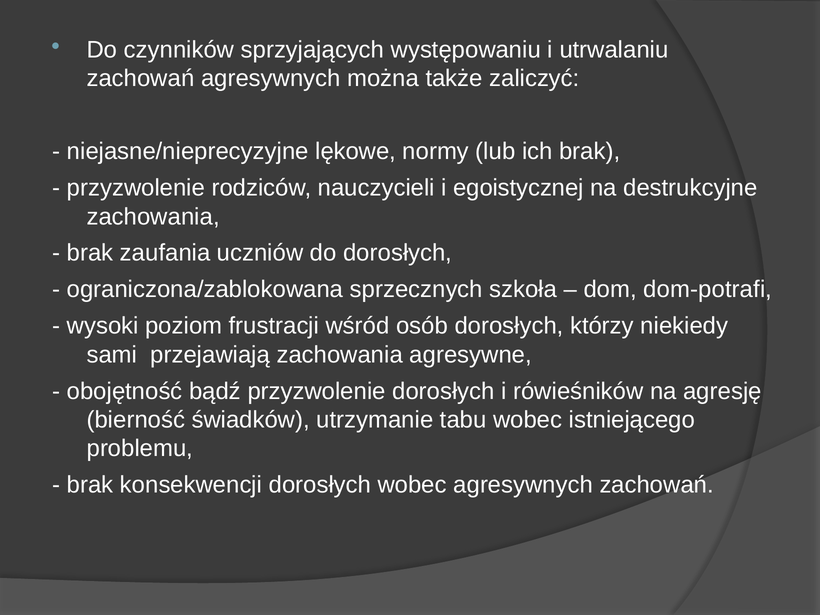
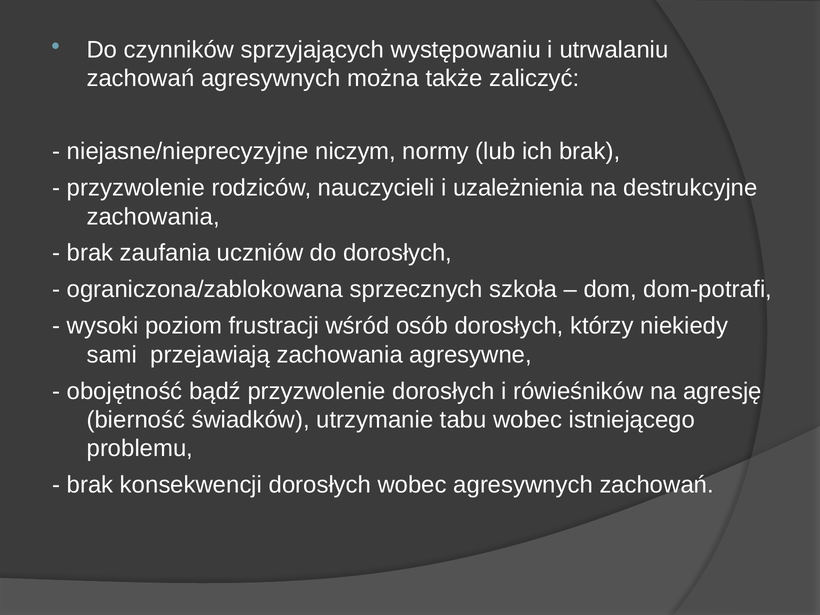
lękowe: lękowe -> niczym
egoistycznej: egoistycznej -> uzależnienia
